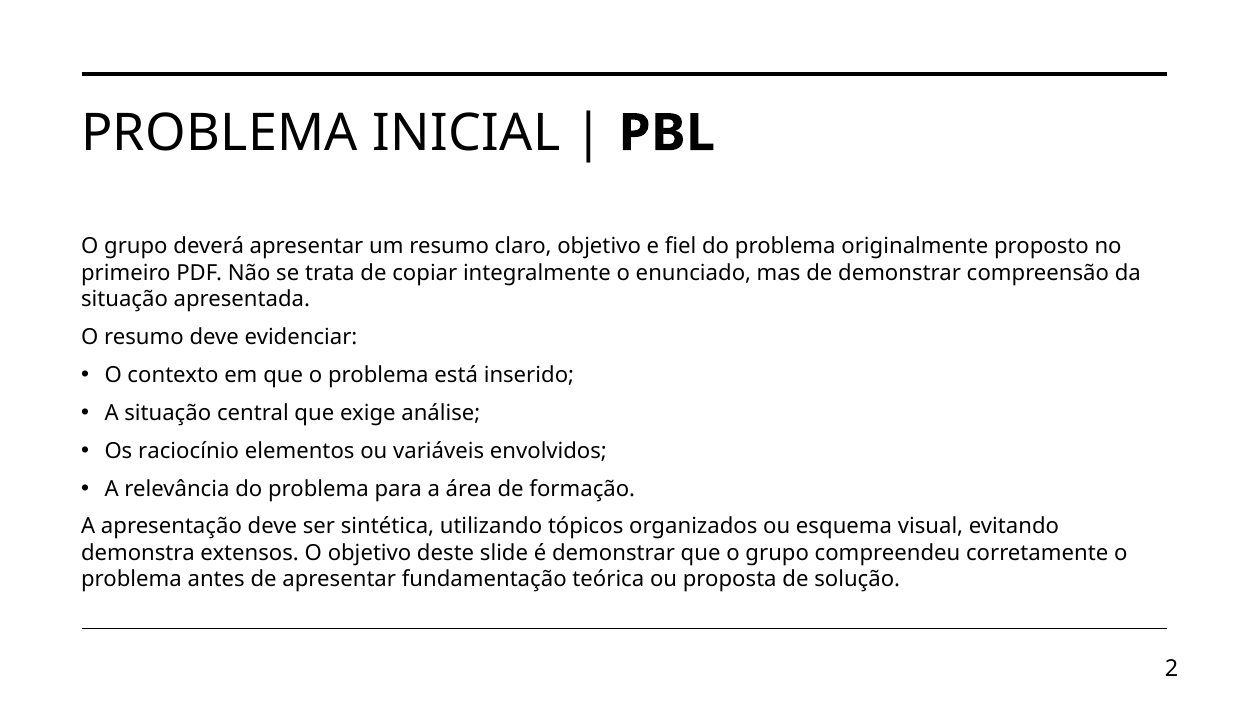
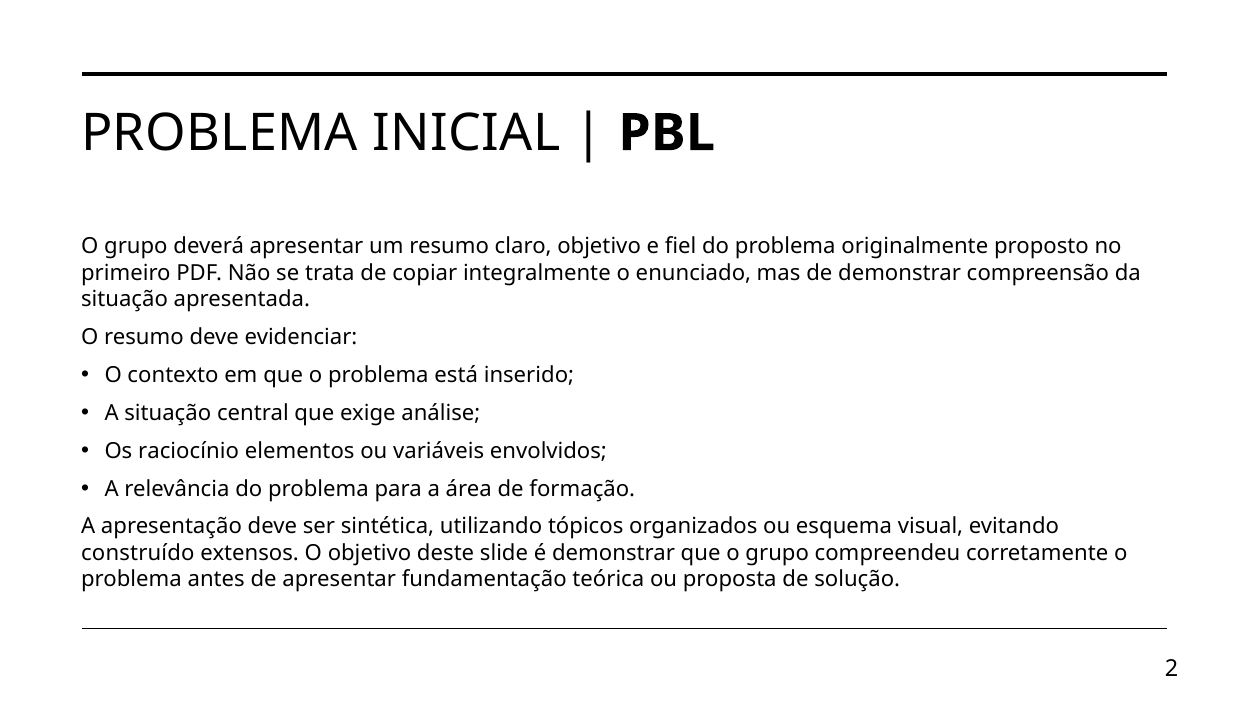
demonstra: demonstra -> construído
